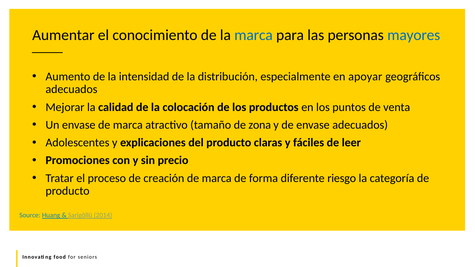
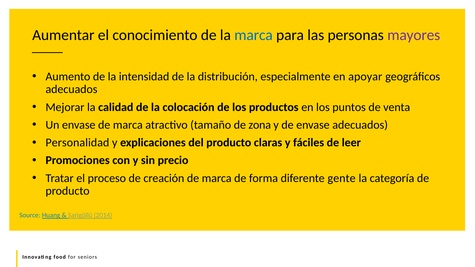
mayores colour: blue -> purple
Adolescentes: Adolescentes -> Personalidad
riesgo: riesgo -> gente
